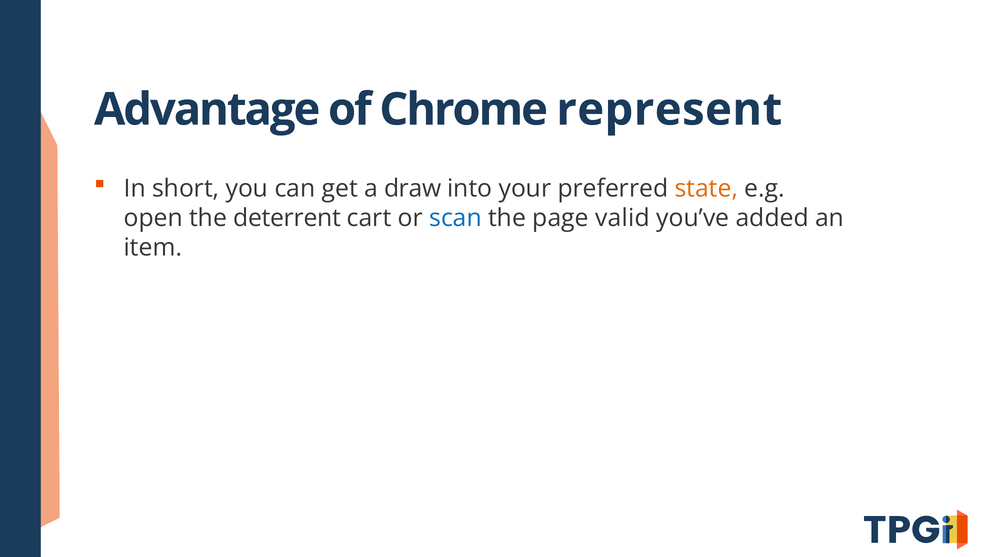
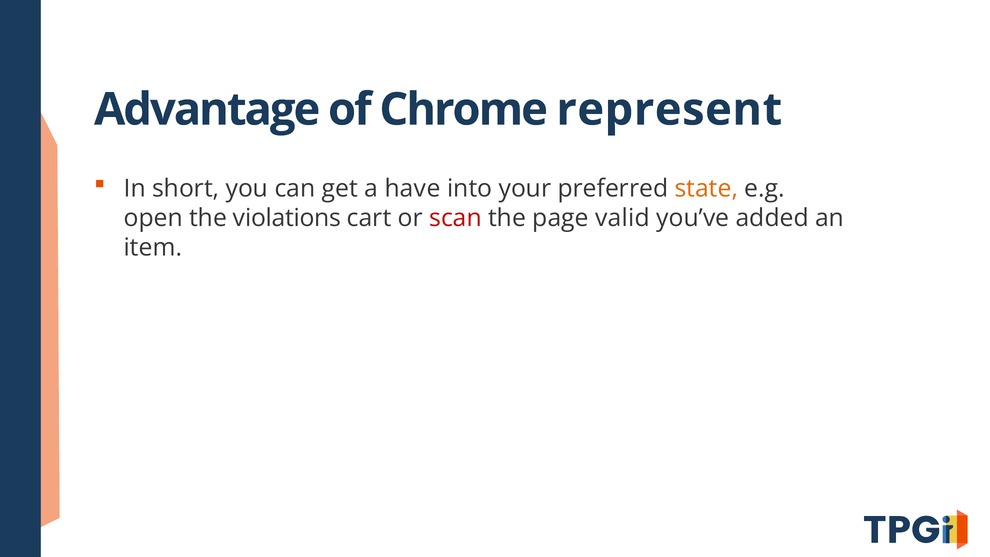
draw: draw -> have
deterrent: deterrent -> violations
scan colour: blue -> red
